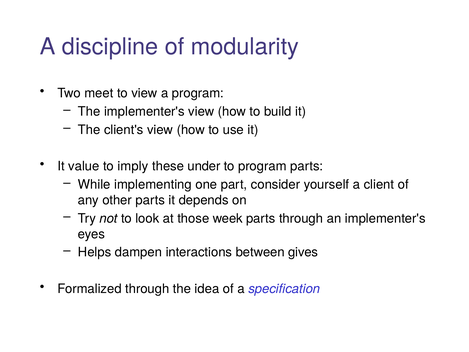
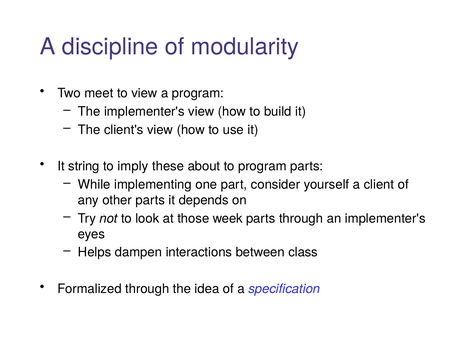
value: value -> string
under: under -> about
gives: gives -> class
